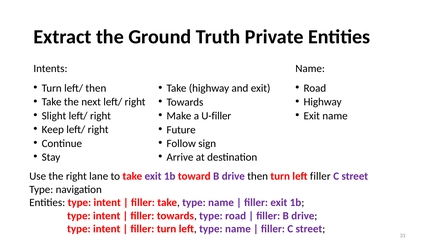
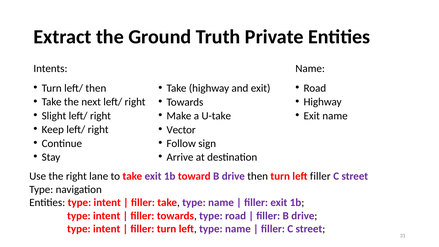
U-filler: U-filler -> U-take
Future: Future -> Vector
